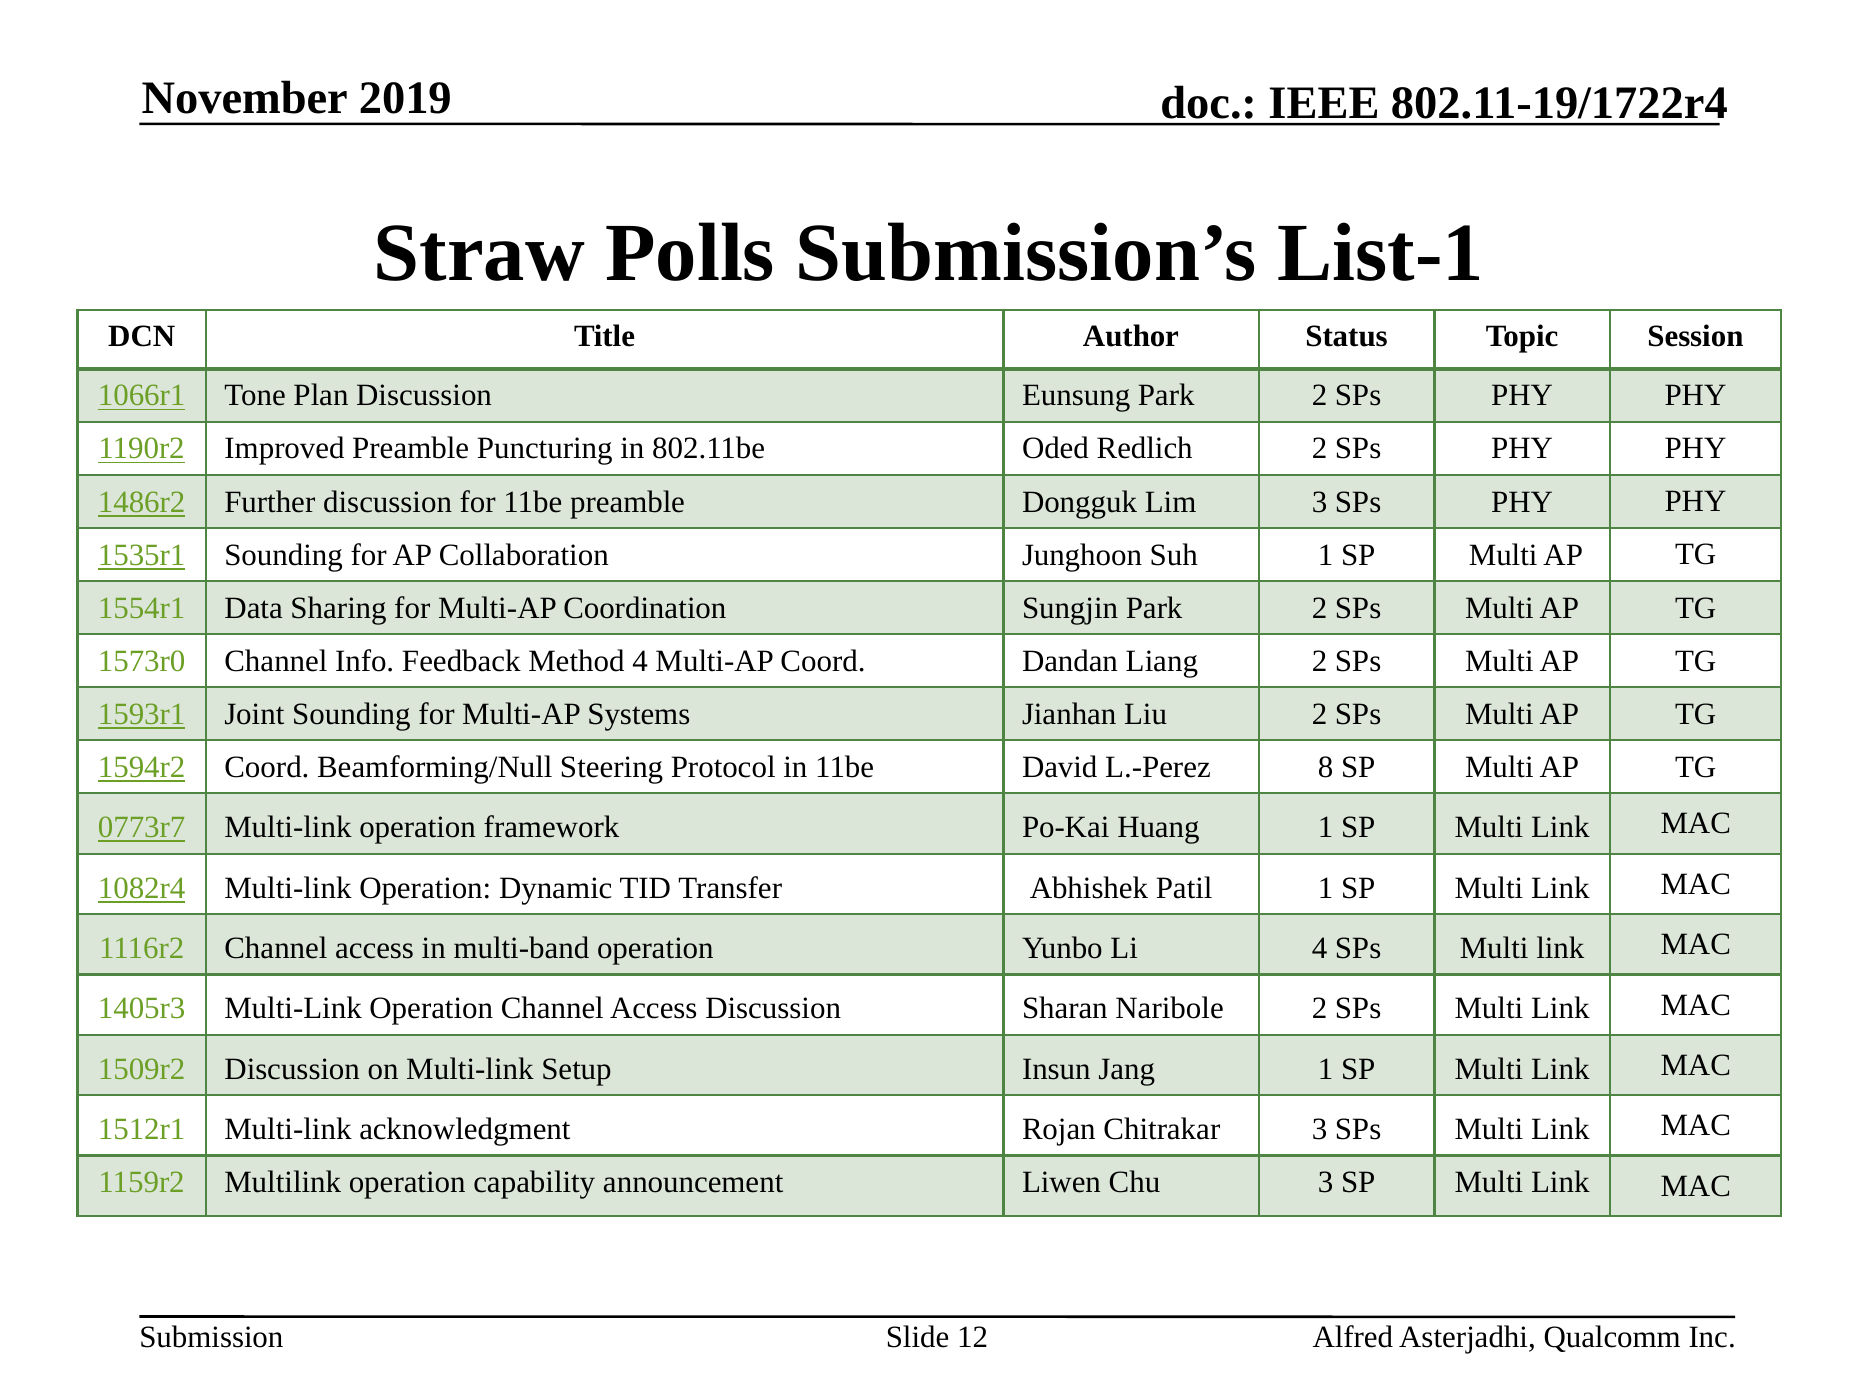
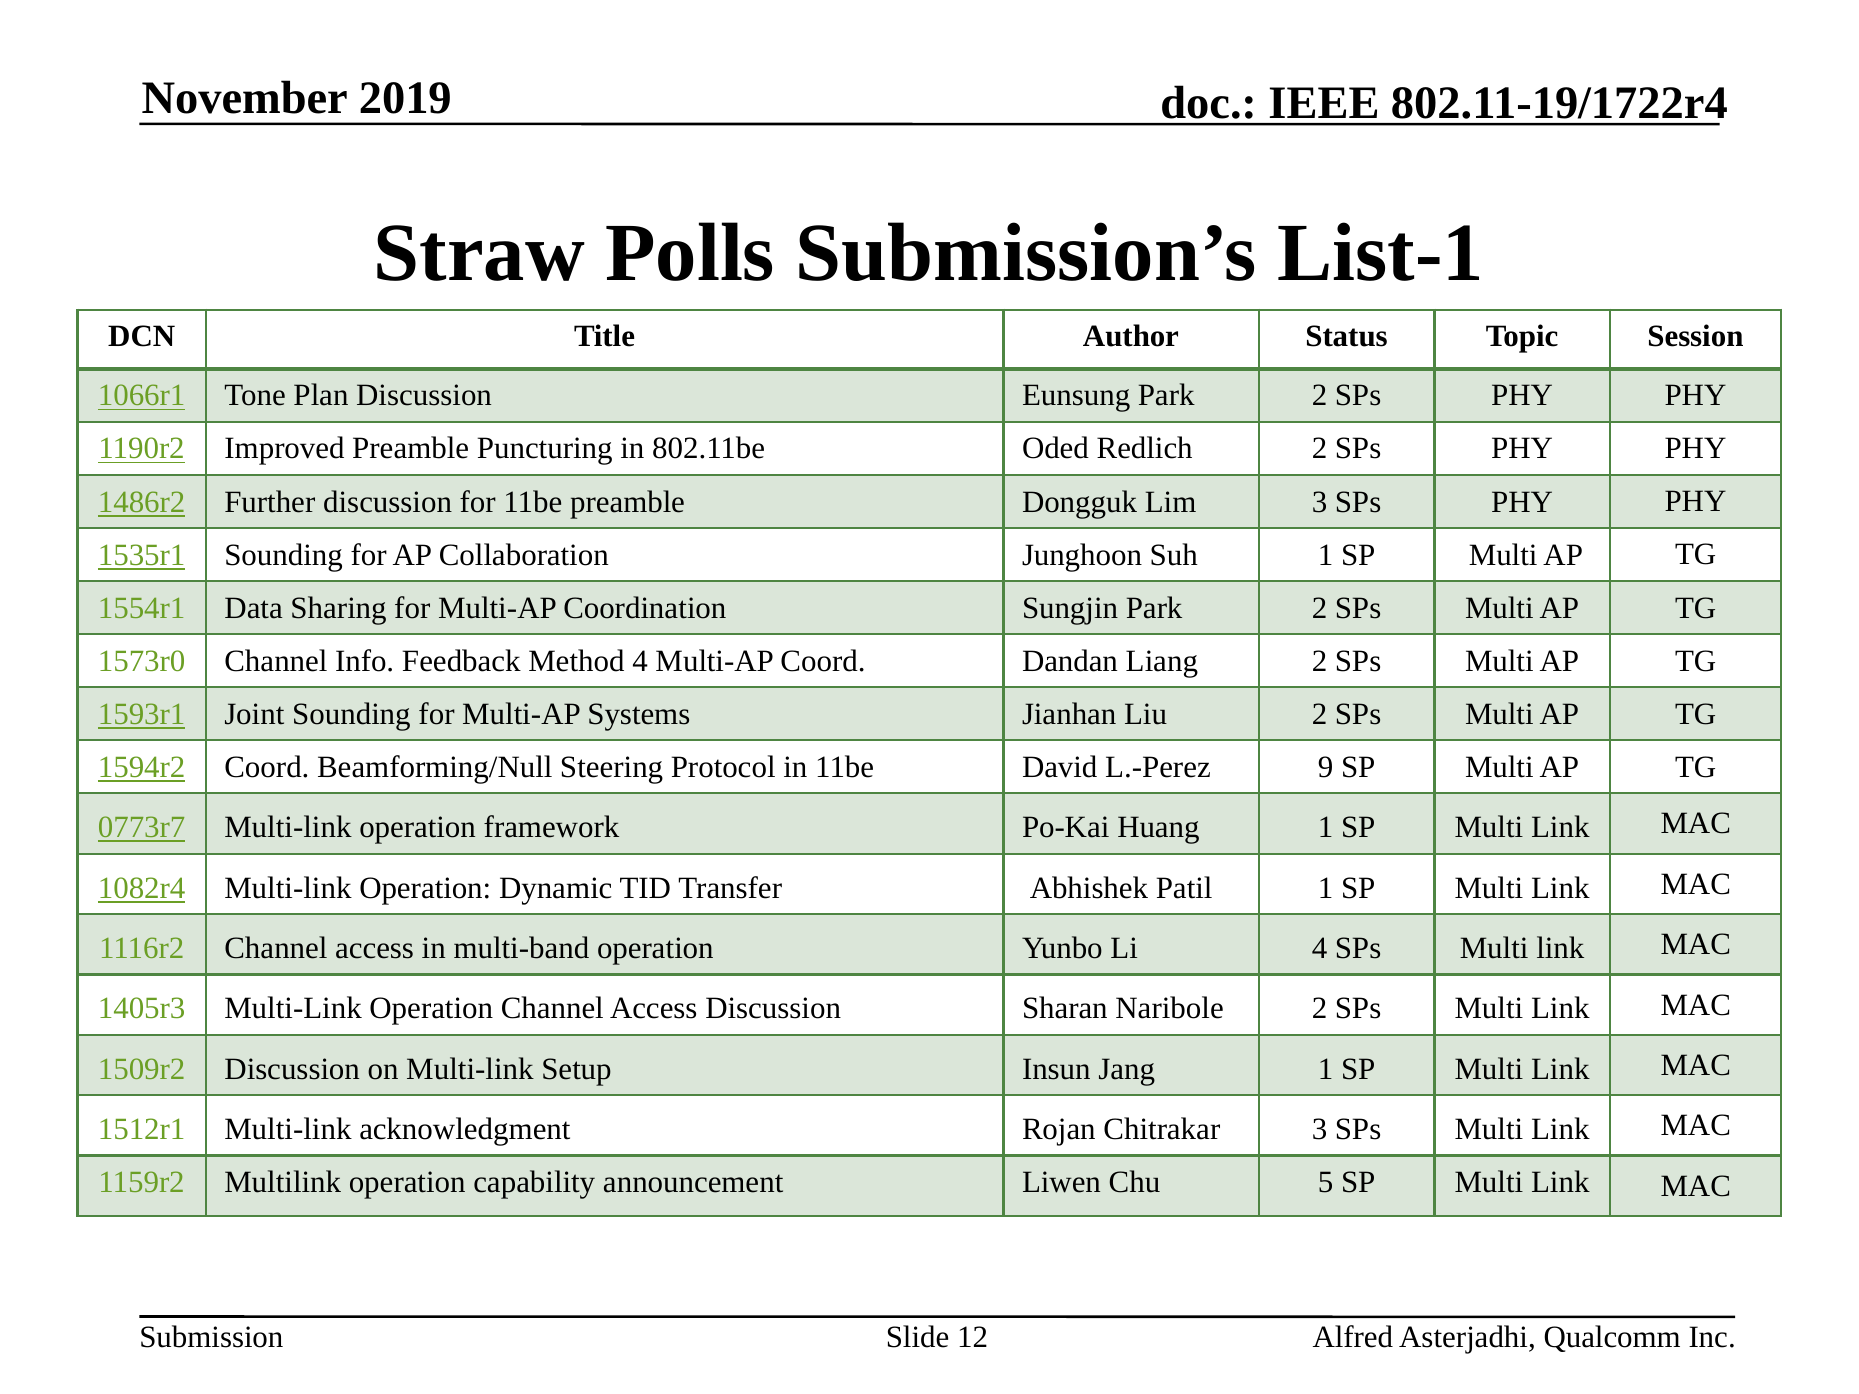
8: 8 -> 9
Chu 3: 3 -> 5
